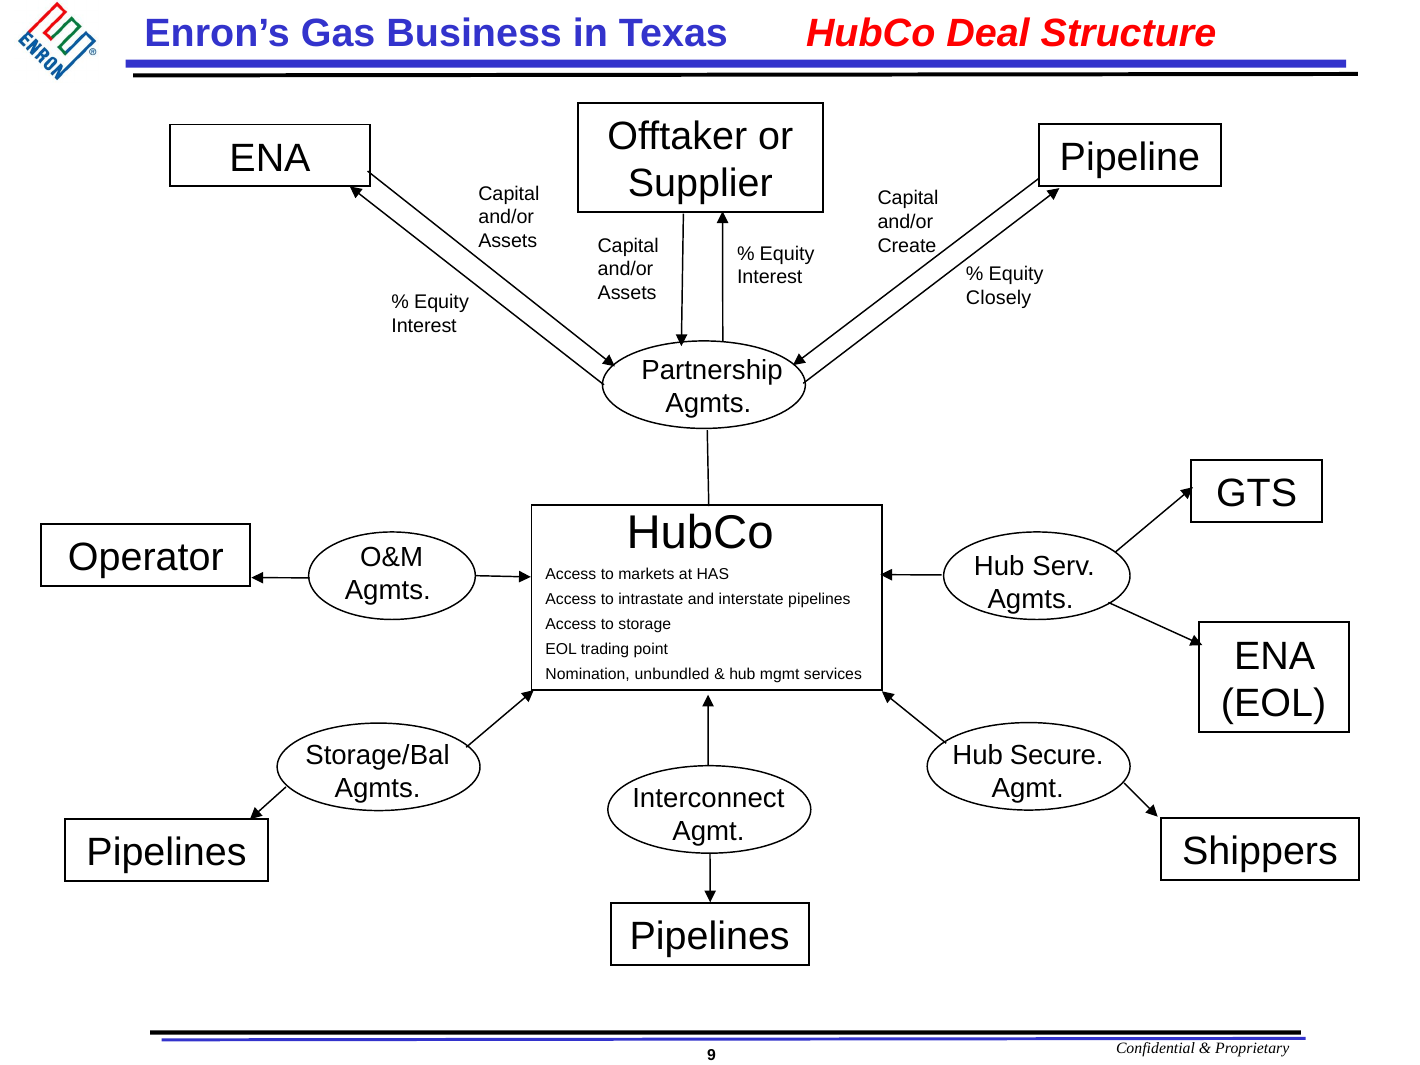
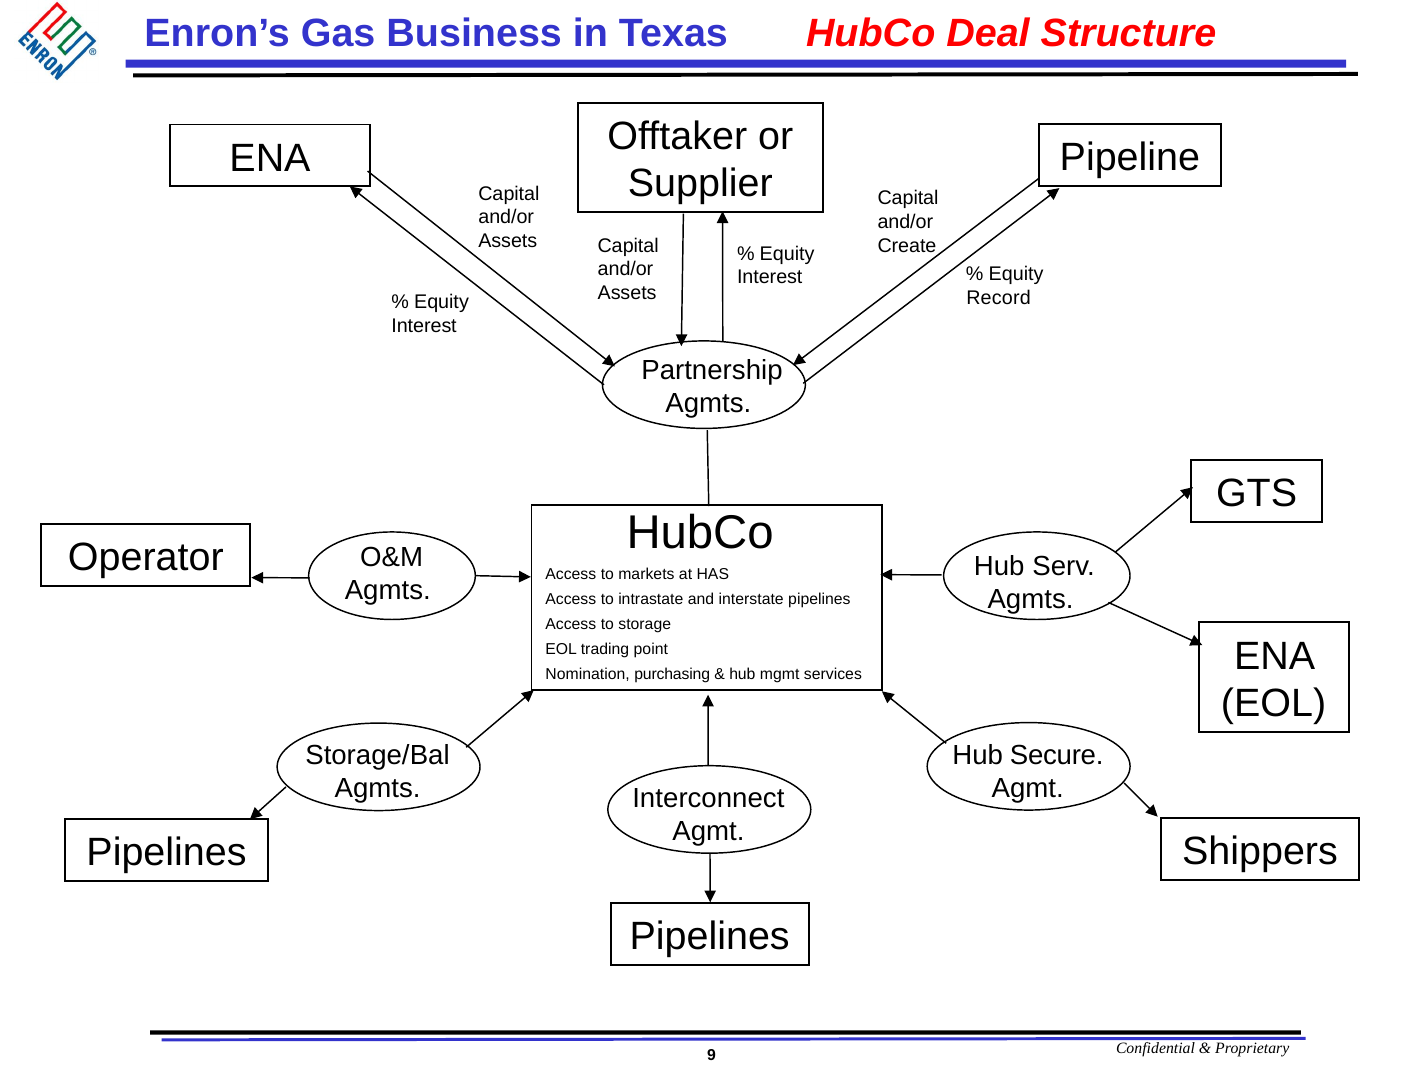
Closely: Closely -> Record
unbundled: unbundled -> purchasing
